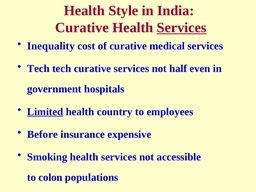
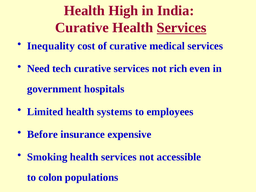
Style: Style -> High
Tech at (38, 69): Tech -> Need
half: half -> rich
Limited underline: present -> none
country: country -> systems
